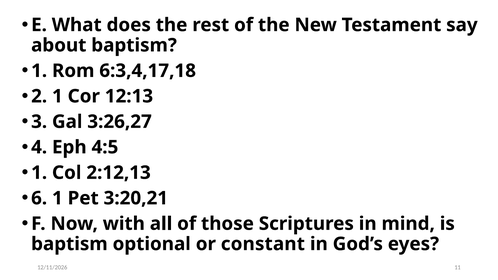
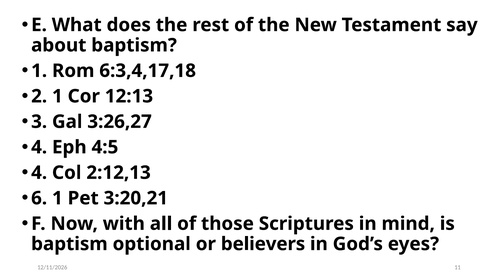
1 at (39, 173): 1 -> 4
constant: constant -> believers
